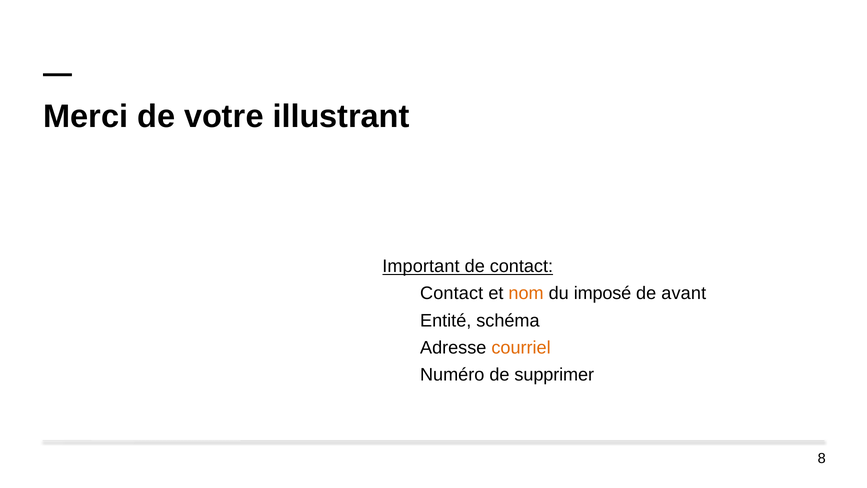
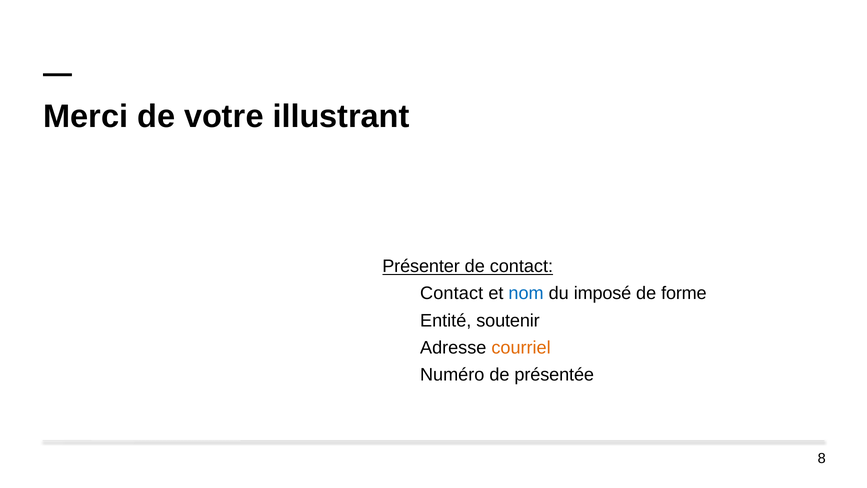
Important: Important -> Présenter
nom colour: orange -> blue
avant: avant -> forme
schéma: schéma -> soutenir
supprimer: supprimer -> présentée
